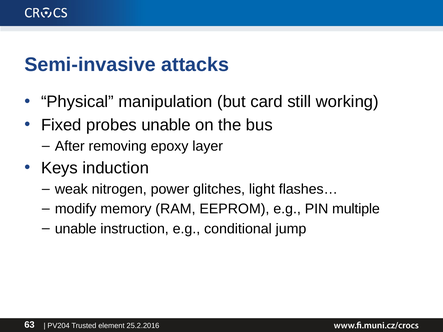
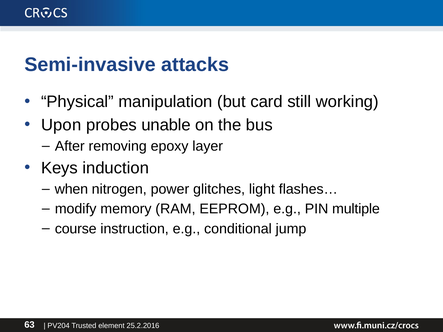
Fixed: Fixed -> Upon
weak: weak -> when
unable at (76, 229): unable -> course
